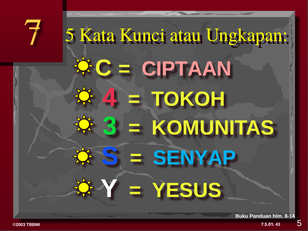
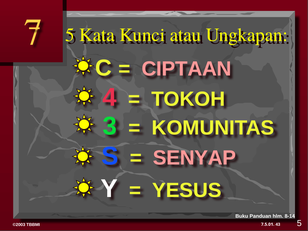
SENYAP colour: light blue -> pink
